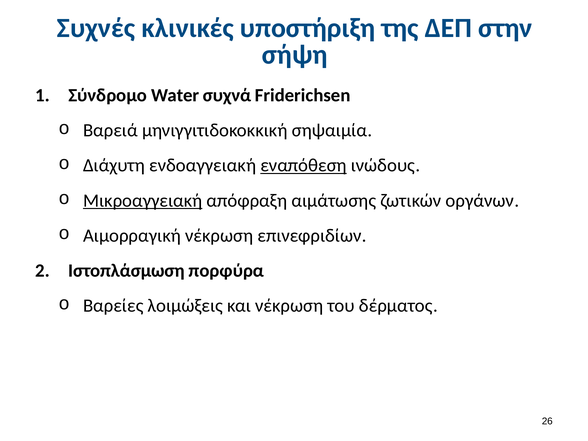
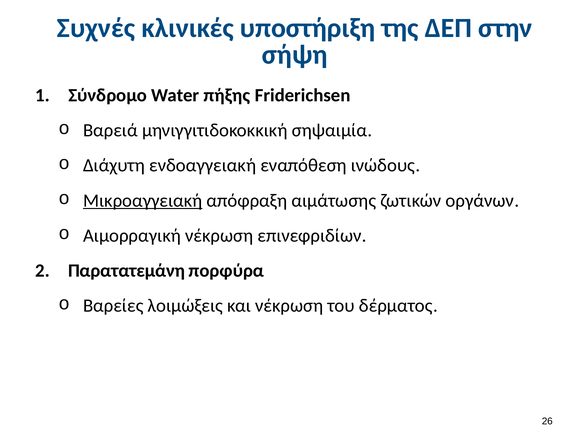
συχνά: συχνά -> πήξης
εναπόθεση underline: present -> none
Ιστοπλάσμωση: Ιστοπλάσμωση -> Παρατατεμάνη
